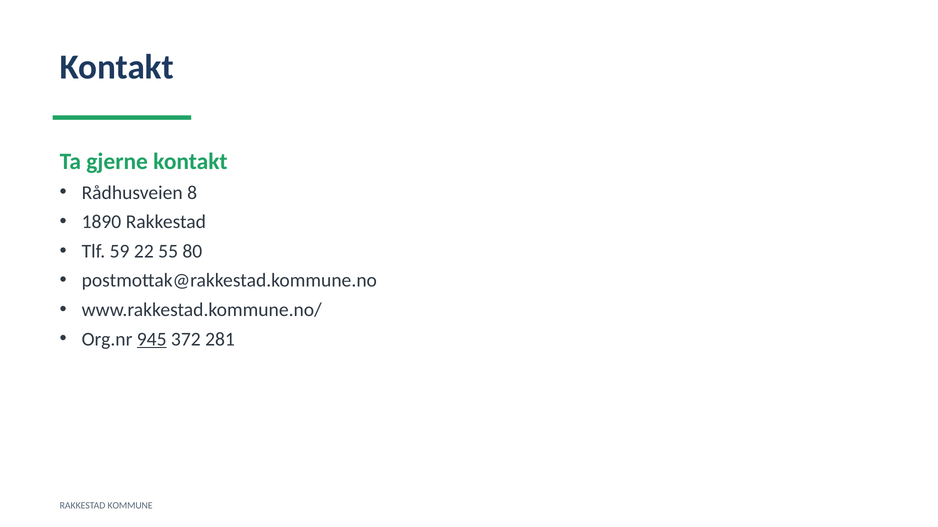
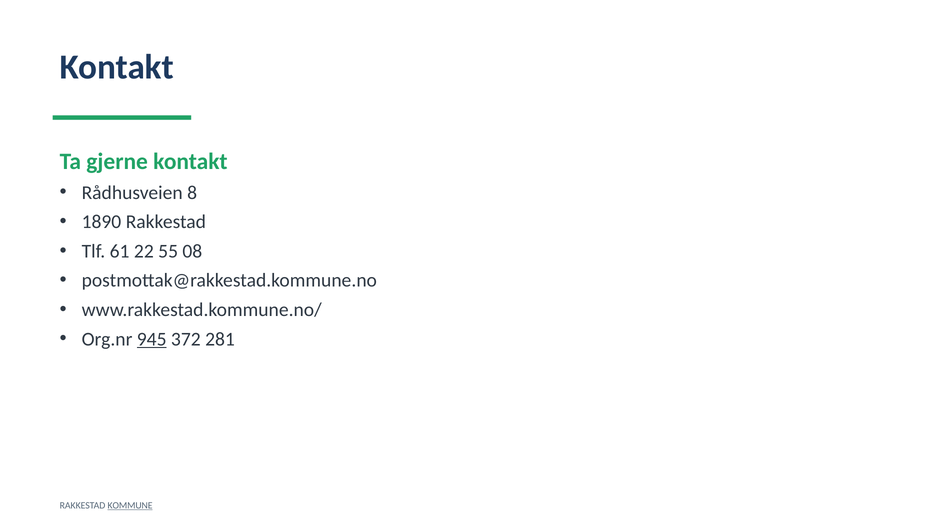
59: 59 -> 61
80: 80 -> 08
KOMMUNE underline: none -> present
